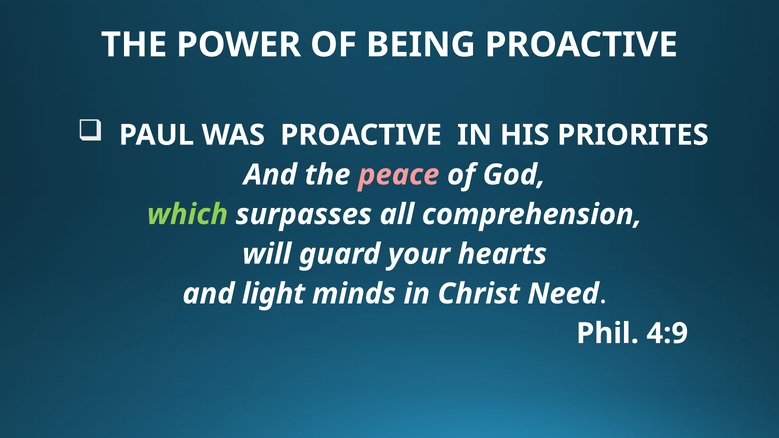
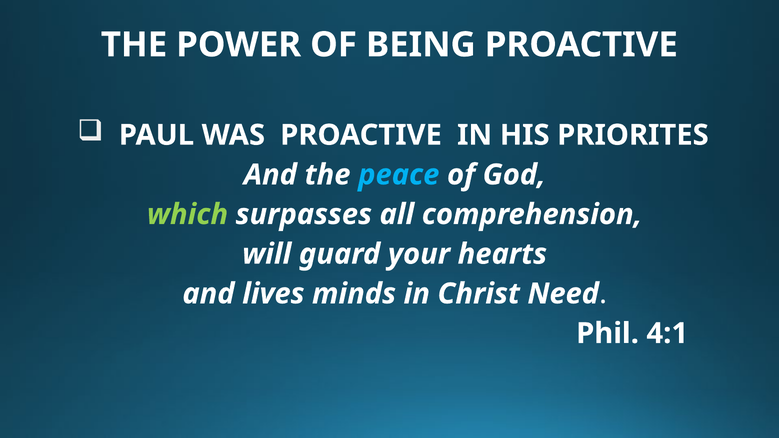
peace colour: pink -> light blue
light: light -> lives
4:9: 4:9 -> 4:1
